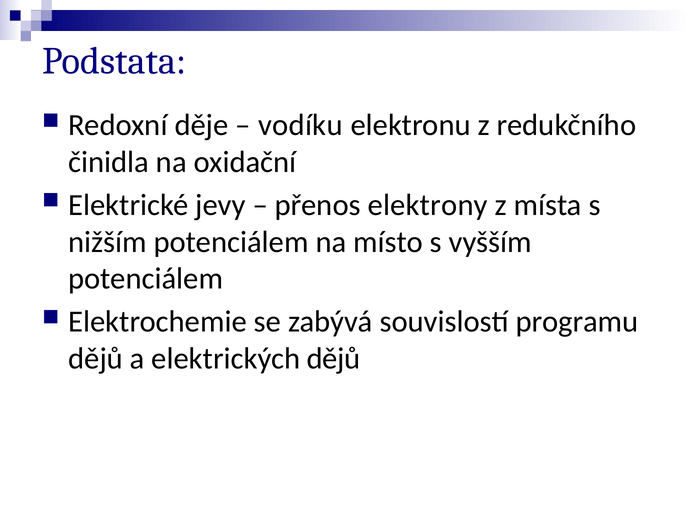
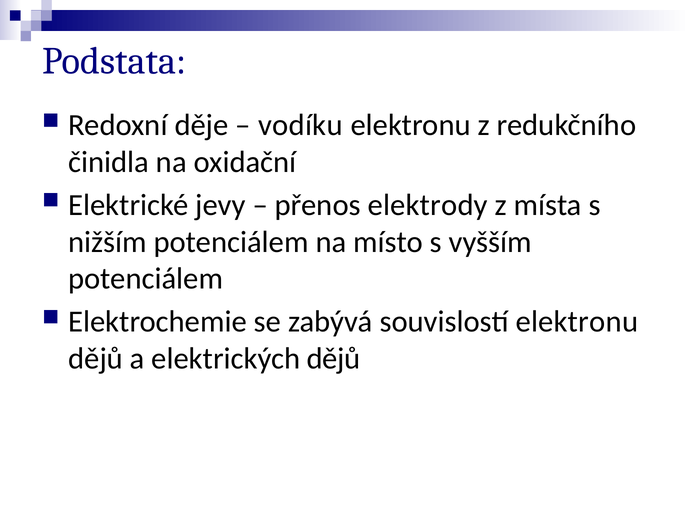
elektrony: elektrony -> elektrody
souvislostí programu: programu -> elektronu
